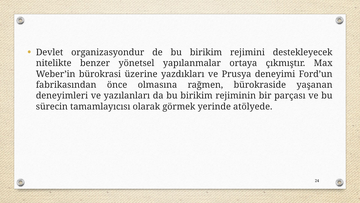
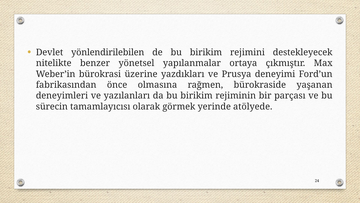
organizasyondur: organizasyondur -> yönlendirilebilen
